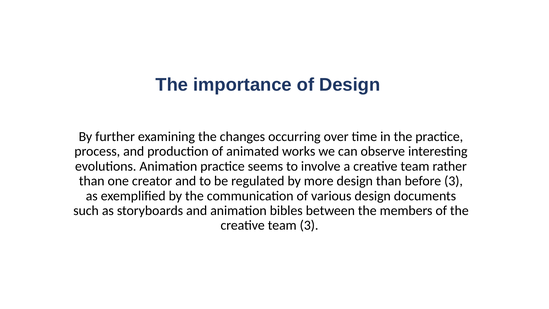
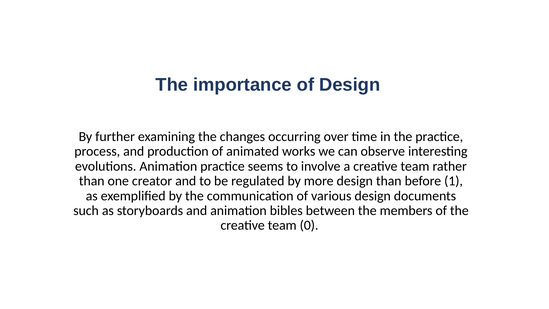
before 3: 3 -> 1
team 3: 3 -> 0
